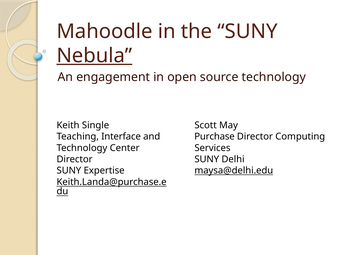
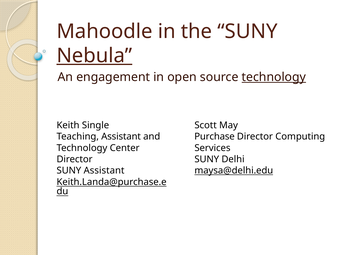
technology at (274, 77) underline: none -> present
Teaching Interface: Interface -> Assistant
SUNY Expertise: Expertise -> Assistant
